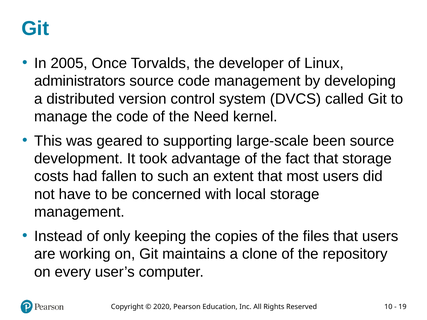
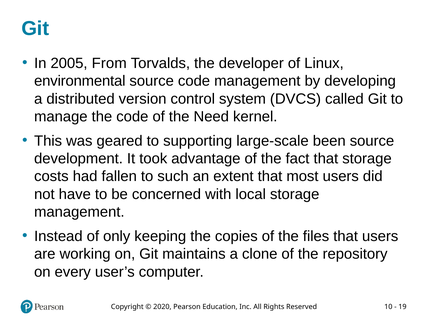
Once: Once -> From
administrators: administrators -> environmental
